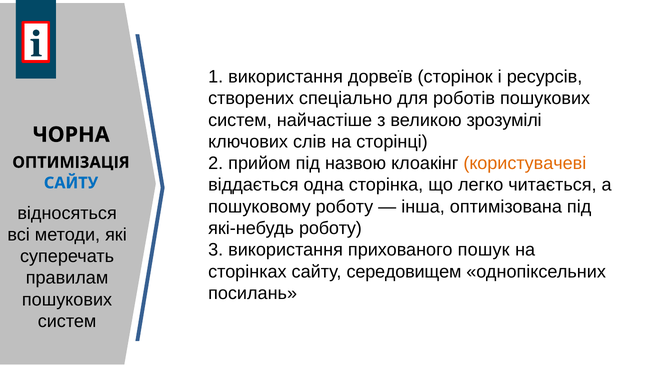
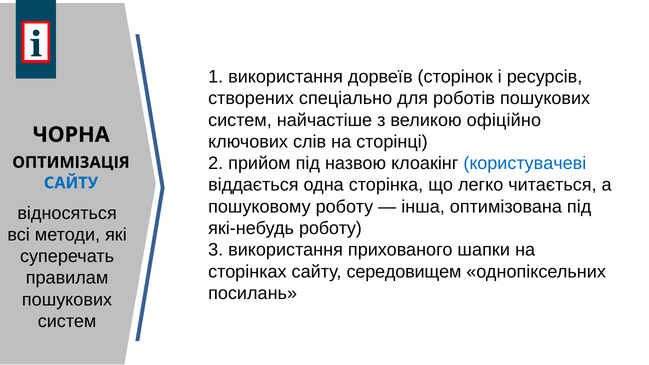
зрозумілі: зрозумілі -> офіційно
користувачеві colour: orange -> blue
пошук: пошук -> шапки
